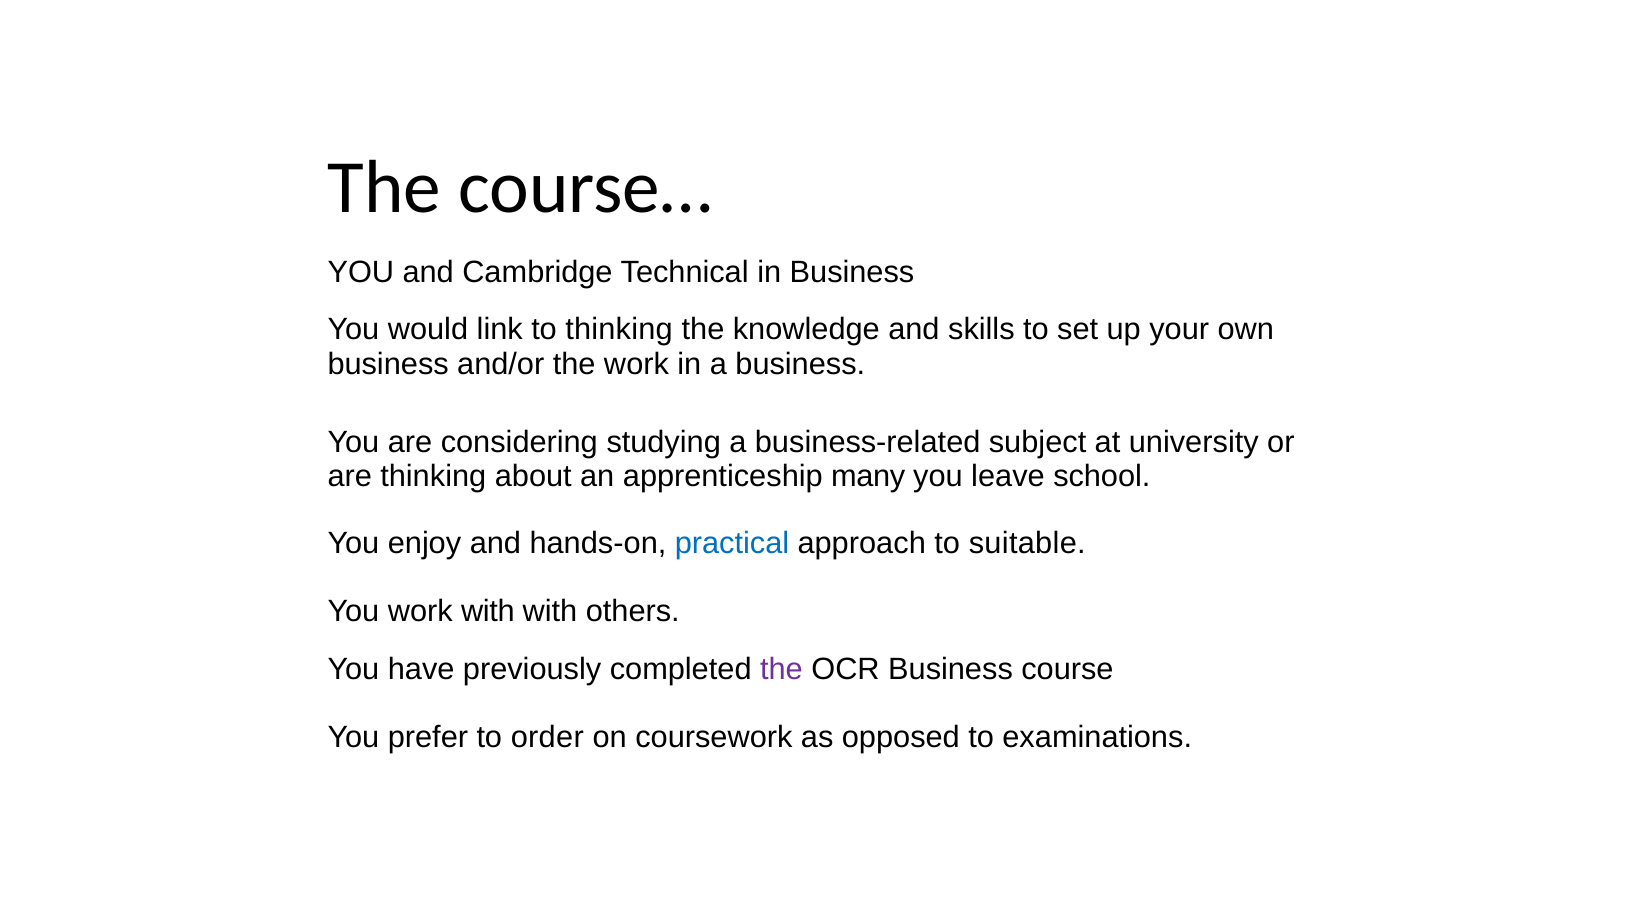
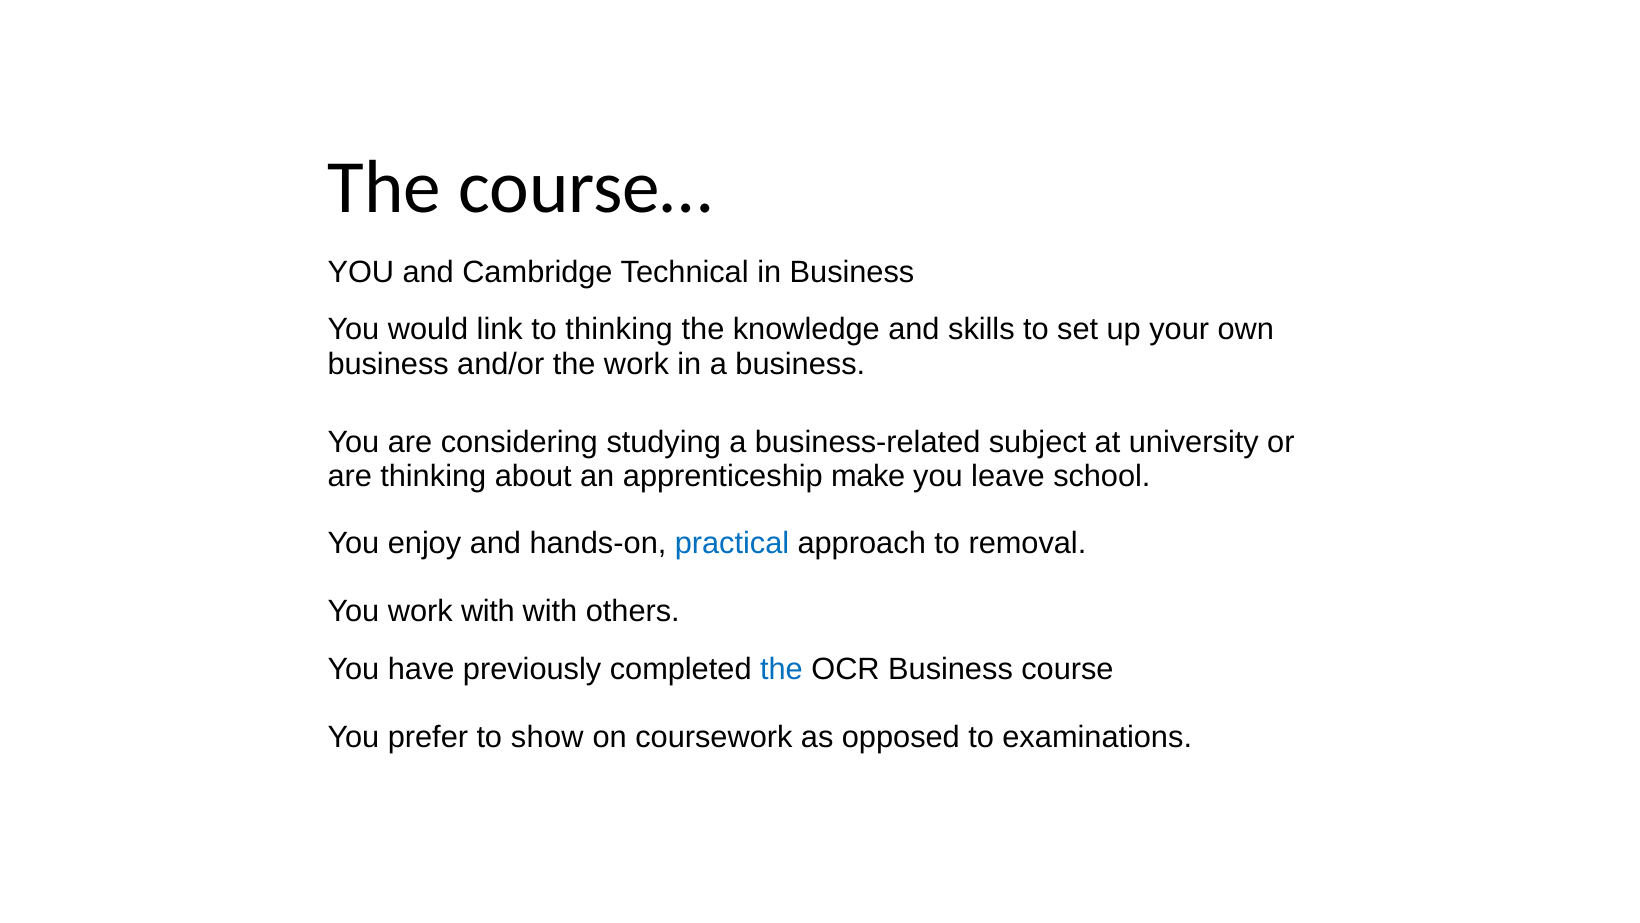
many: many -> make
suitable: suitable -> removal
the at (781, 669) colour: purple -> blue
order: order -> show
